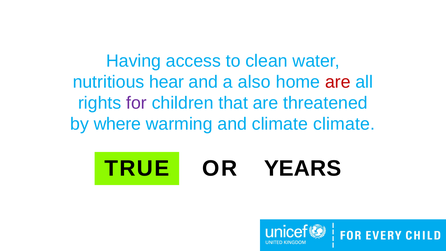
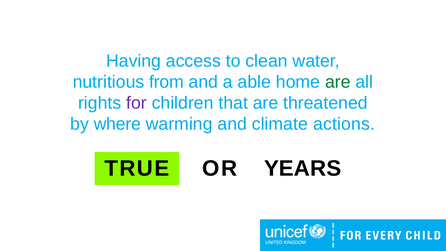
hear: hear -> from
also: also -> able
are at (338, 82) colour: red -> green
climate climate: climate -> actions
